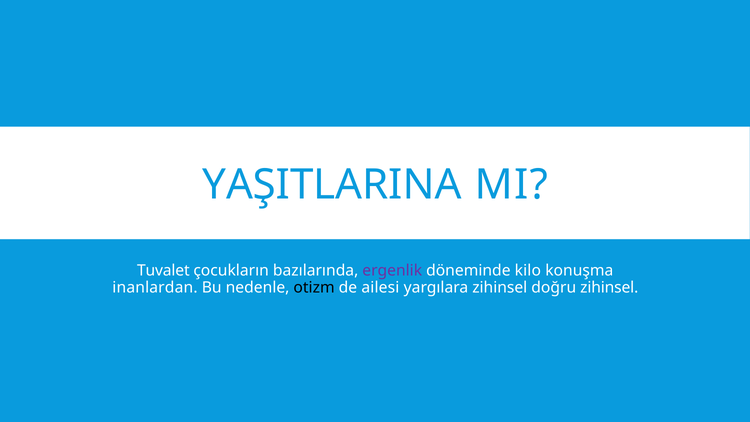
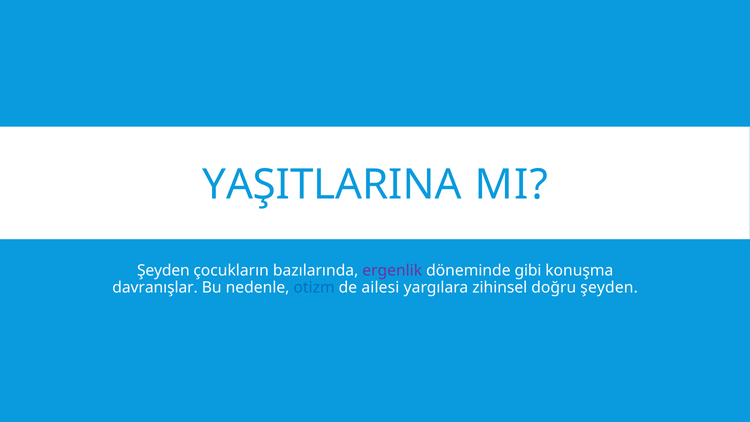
Tuvalet at (163, 271): Tuvalet -> Şeyden
kilo: kilo -> gibi
inanlardan: inanlardan -> davranışlar
otizm colour: black -> blue
doğru zihinsel: zihinsel -> şeyden
